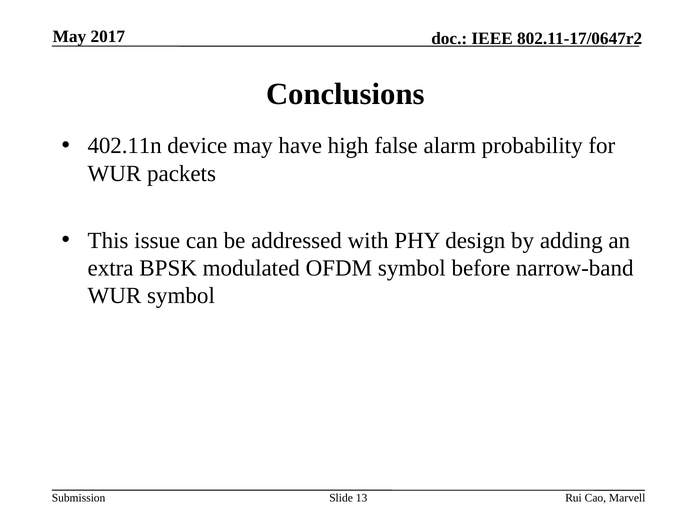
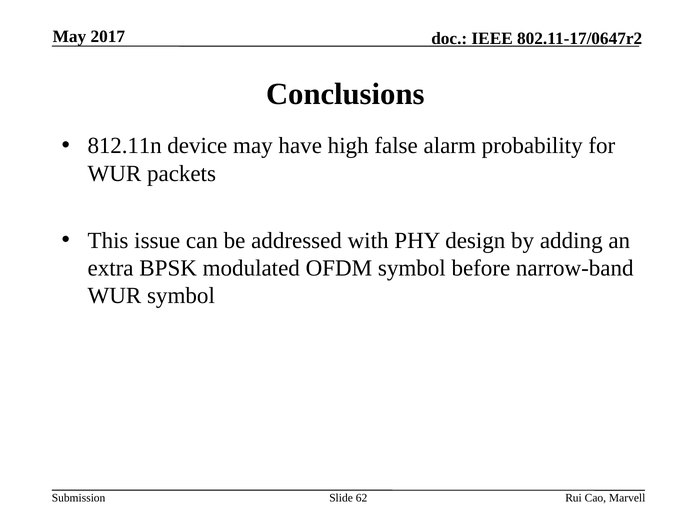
402.11n: 402.11n -> 812.11n
13: 13 -> 62
